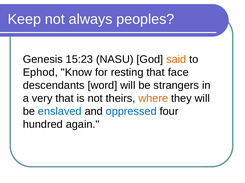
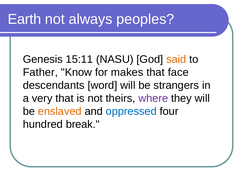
Keep: Keep -> Earth
15:23: 15:23 -> 15:11
Ephod: Ephod -> Father
resting: resting -> makes
where colour: orange -> purple
enslaved colour: blue -> orange
again: again -> break
